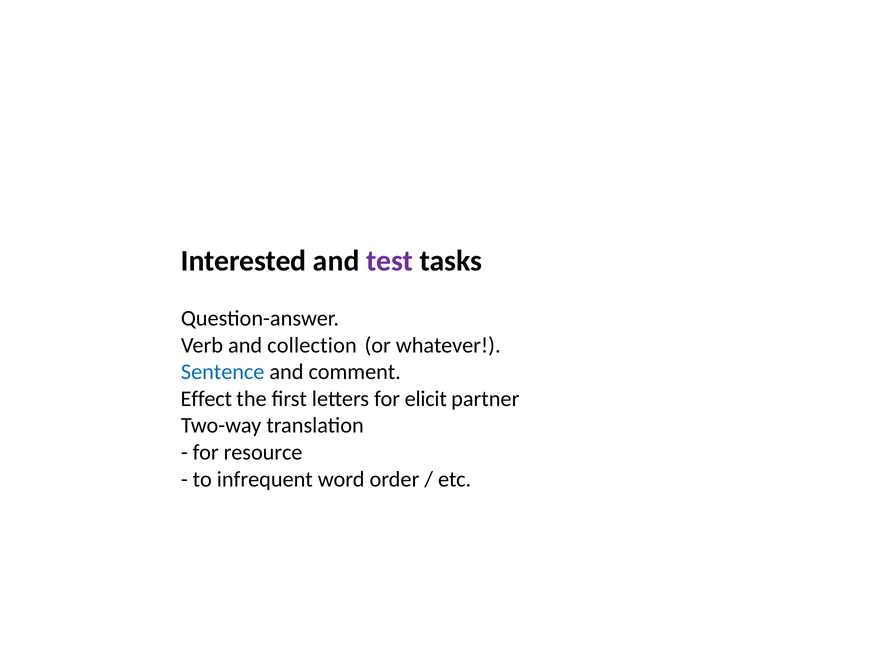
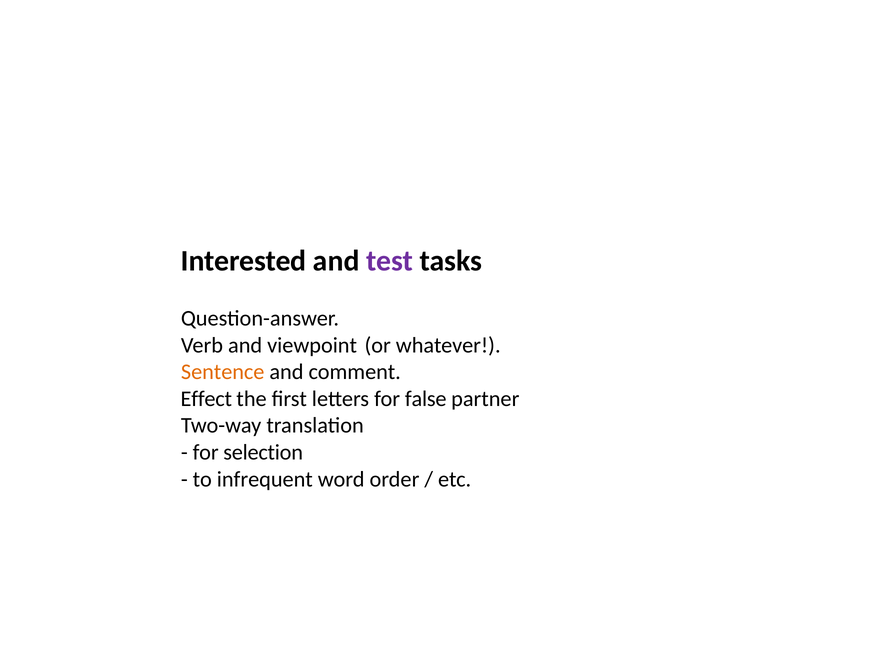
collection: collection -> viewpoint
Sentence colour: blue -> orange
elicit: elicit -> false
resource: resource -> selection
